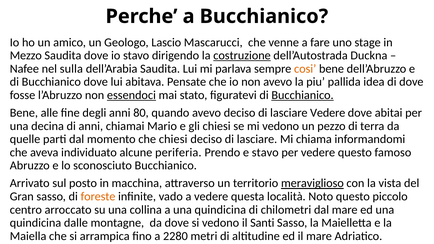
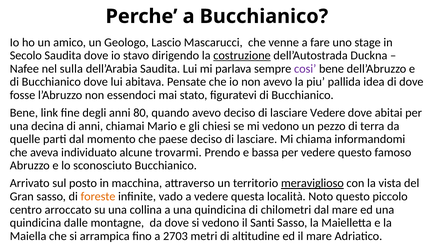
Mezzo: Mezzo -> Secolo
cosi colour: orange -> purple
essendoci underline: present -> none
Bucchianico at (303, 95) underline: present -> none
alle: alle -> link
che chiesi: chiesi -> paese
periferia: periferia -> trovarmi
e stavo: stavo -> bassa
2280: 2280 -> 2703
